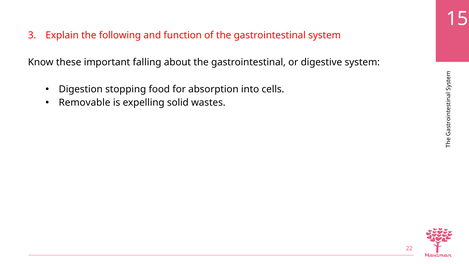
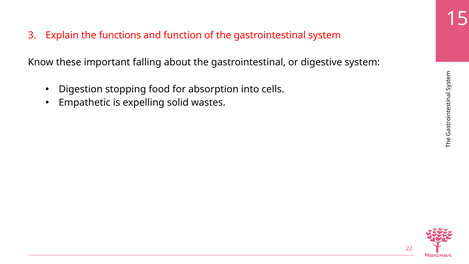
following: following -> functions
Removable: Removable -> Empathetic
